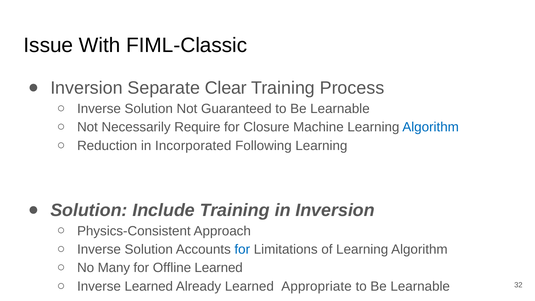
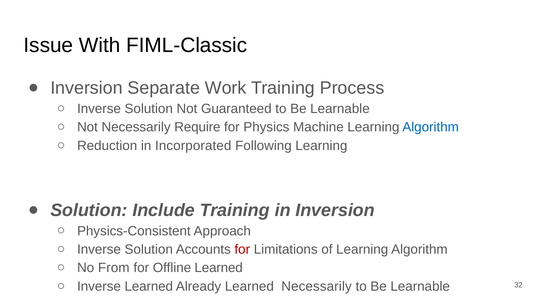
Clear: Clear -> Work
Closure: Closure -> Physics
for at (242, 249) colour: blue -> red
Many: Many -> From
Learned Appropriate: Appropriate -> Necessarily
